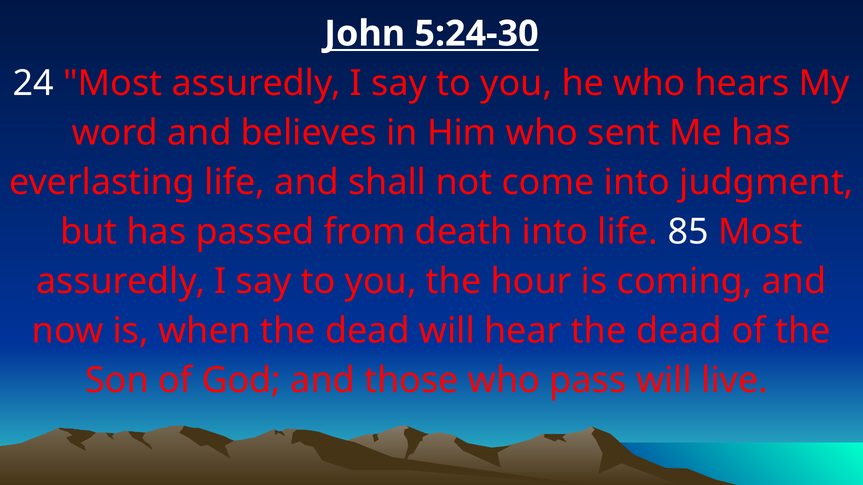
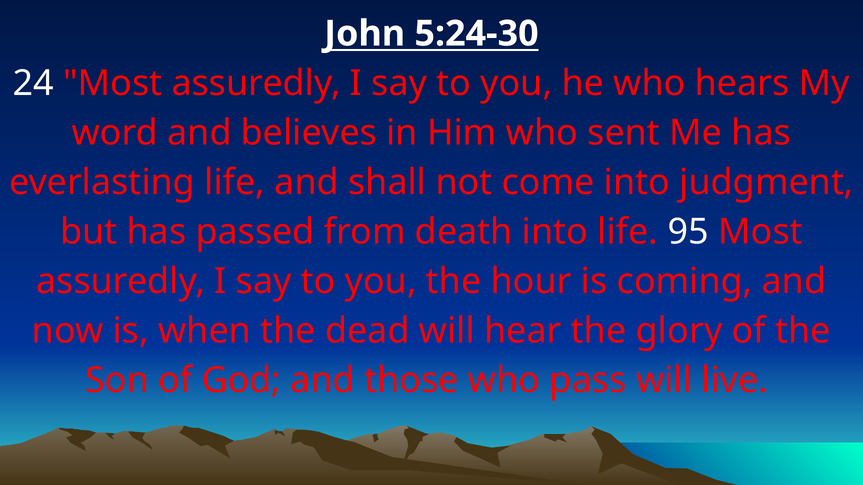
85: 85 -> 95
hear the dead: dead -> glory
